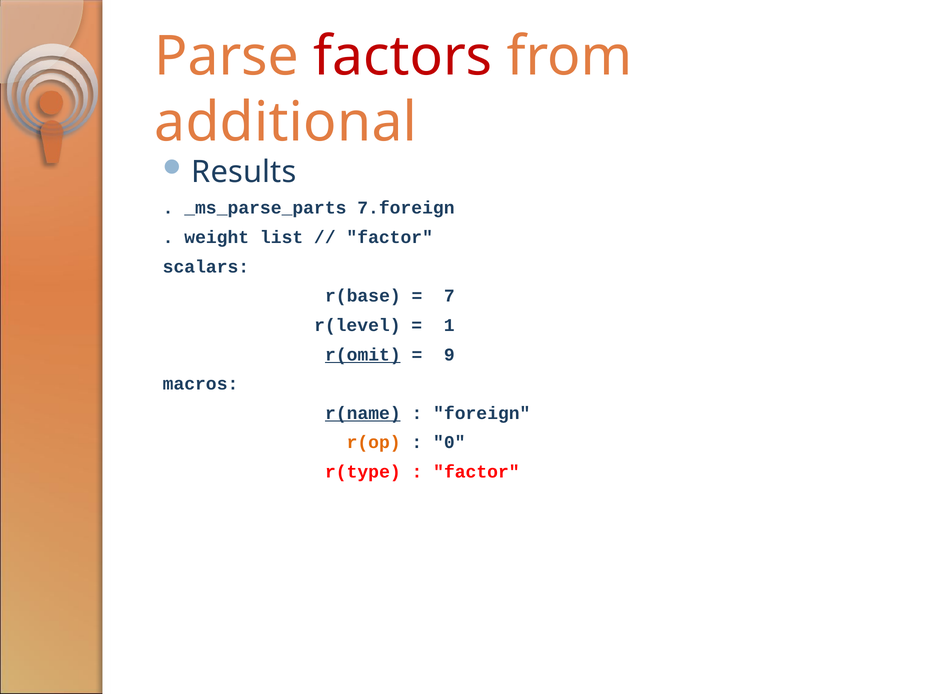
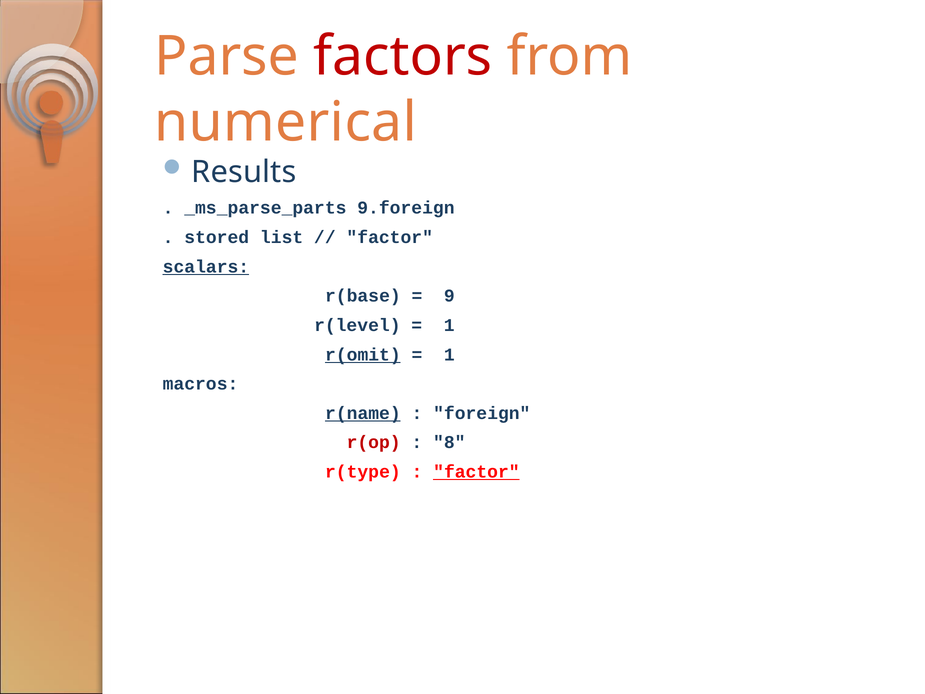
additional: additional -> numerical
7.foreign: 7.foreign -> 9.foreign
weight: weight -> stored
scalars underline: none -> present
7: 7 -> 9
9 at (449, 354): 9 -> 1
r(op colour: orange -> red
0: 0 -> 8
factor at (476, 472) underline: none -> present
